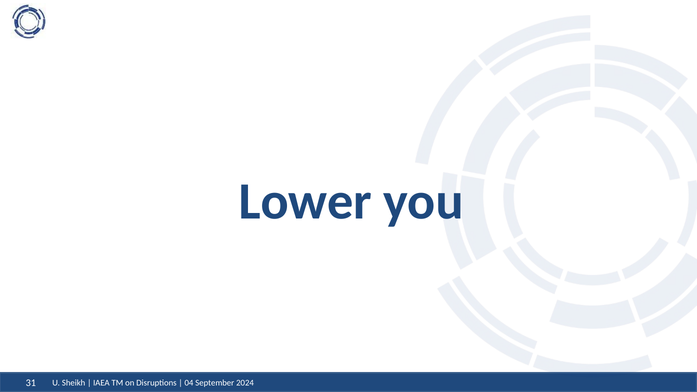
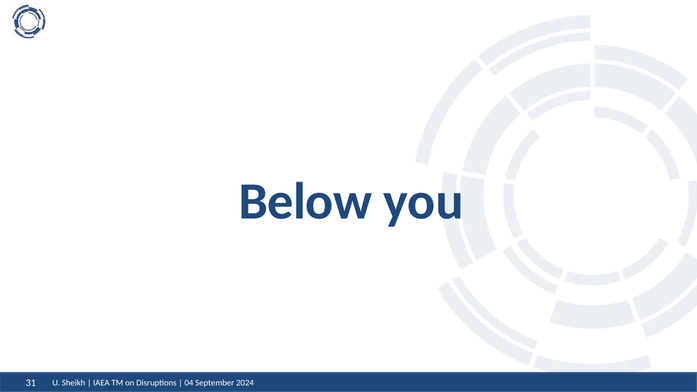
Lower: Lower -> Below
